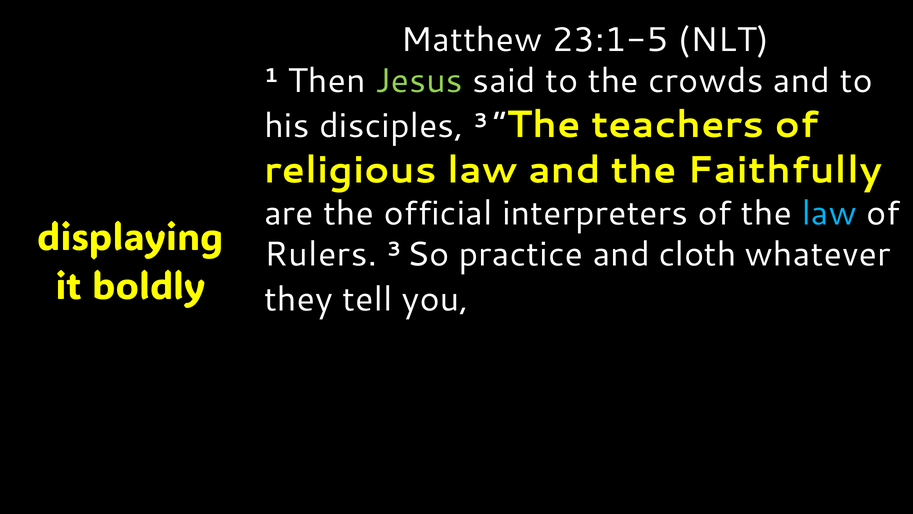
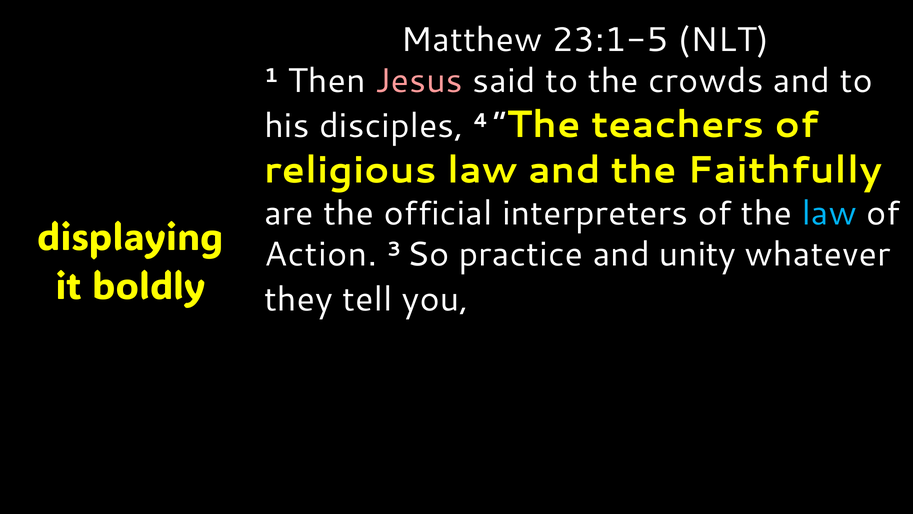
Jesus colour: light green -> pink
disciples 3: 3 -> 4
Rulers: Rulers -> Action
cloth: cloth -> unity
